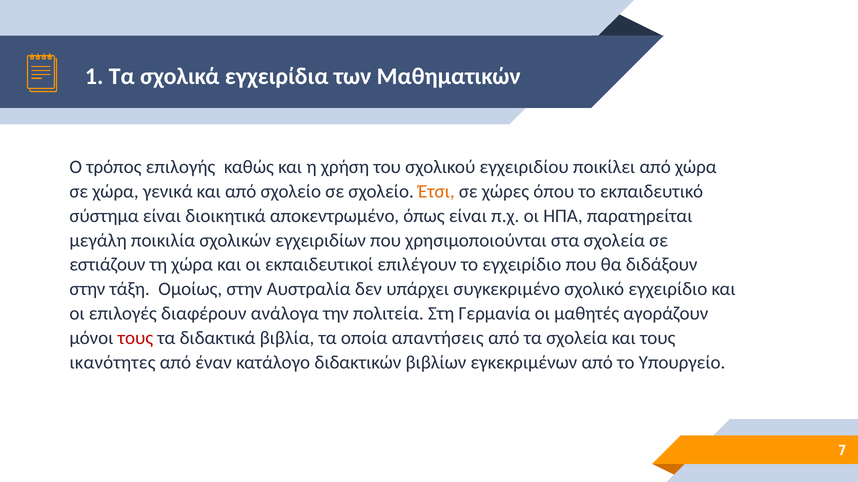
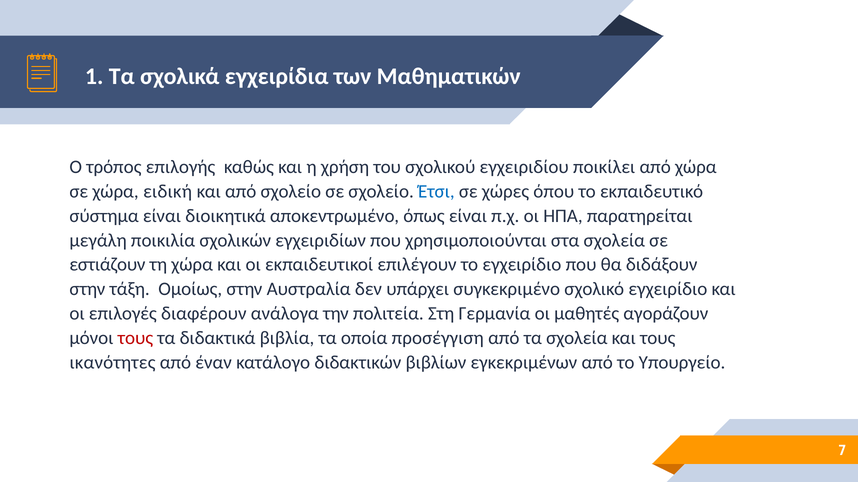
γενικά: γενικά -> ειδική
Έτσι colour: orange -> blue
απαντήσεις: απαντήσεις -> προσέγγιση
